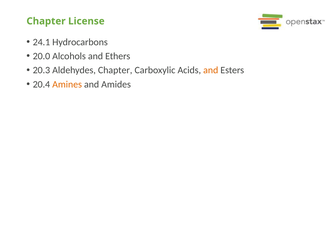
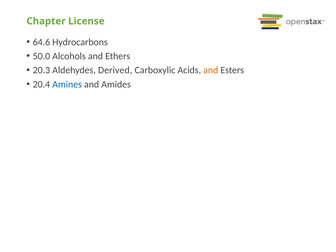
24.1: 24.1 -> 64.6
20.0: 20.0 -> 50.0
Aldehydes Chapter: Chapter -> Derived
Amines colour: orange -> blue
